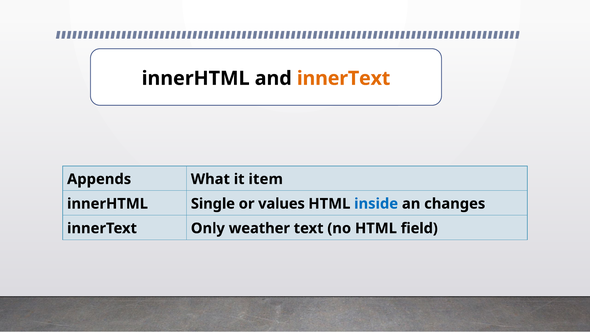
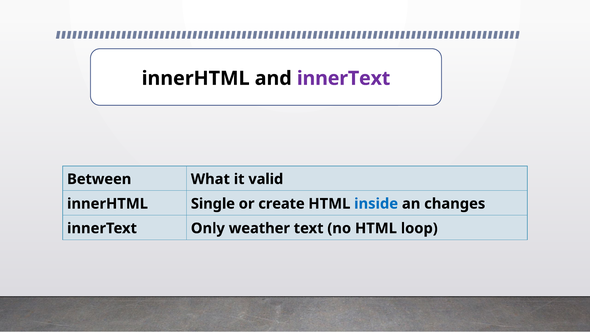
innerText at (344, 78) colour: orange -> purple
Appends: Appends -> Between
item: item -> valid
values: values -> create
field: field -> loop
